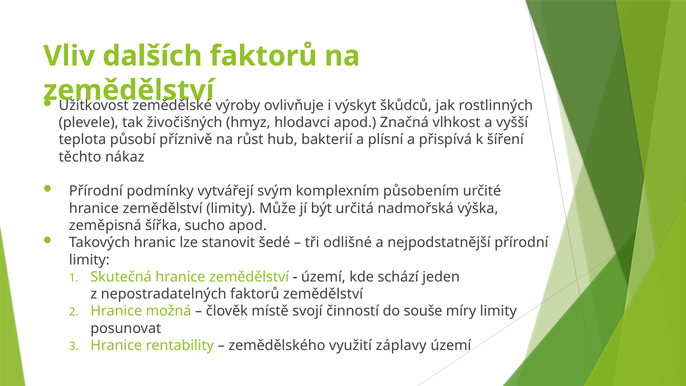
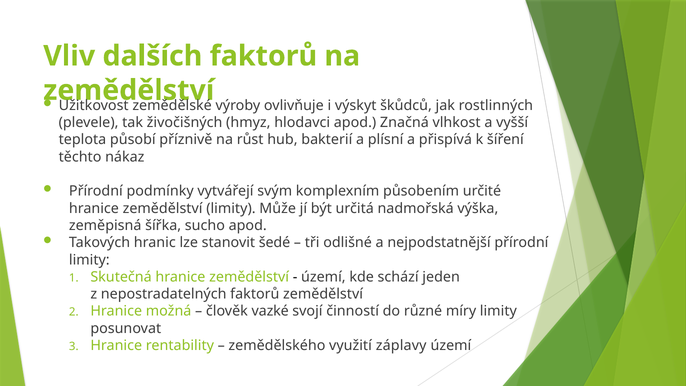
místě: místě -> vazké
souše: souše -> různé
